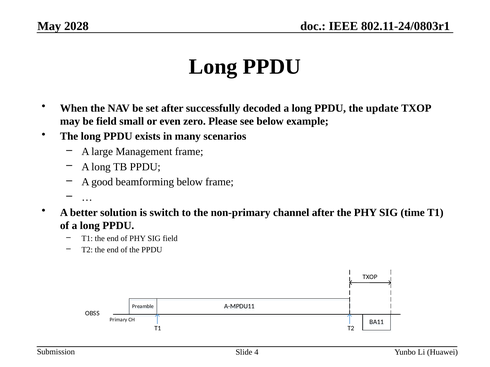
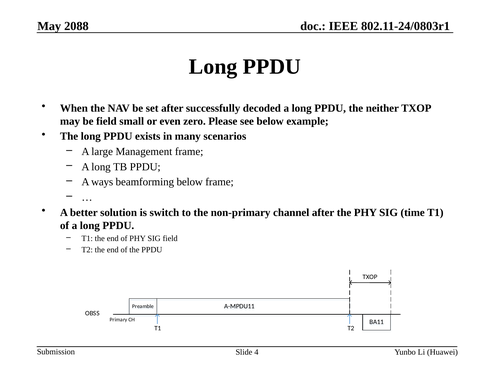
2028: 2028 -> 2088
update: update -> neither
good: good -> ways
